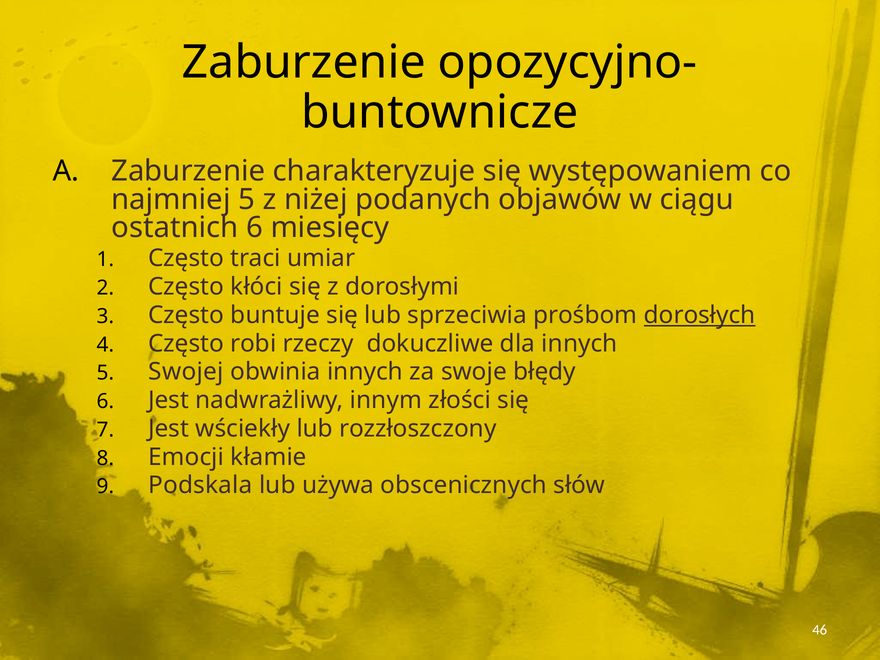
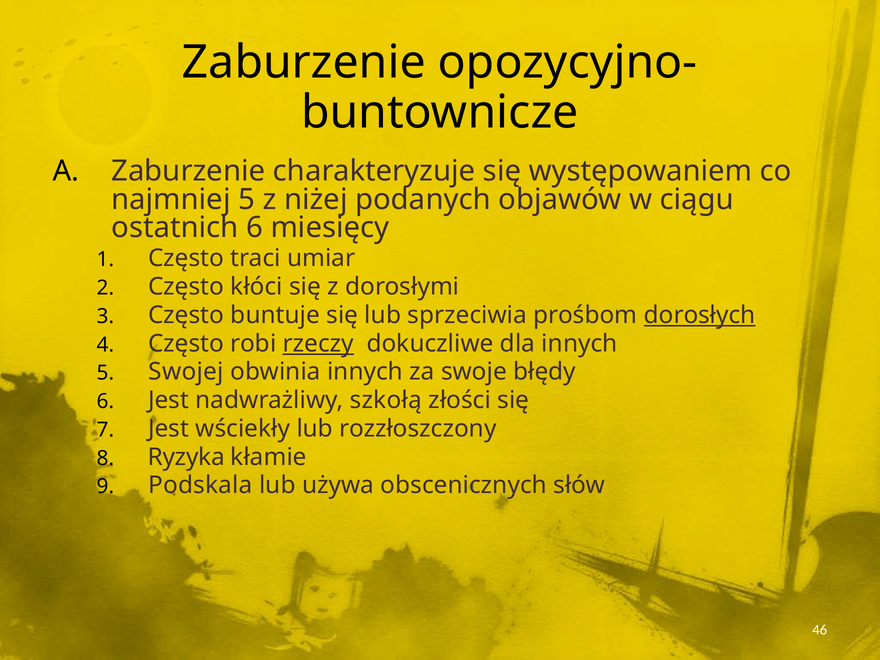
rzeczy underline: none -> present
innym: innym -> szkołą
Emocji: Emocji -> Ryzyka
